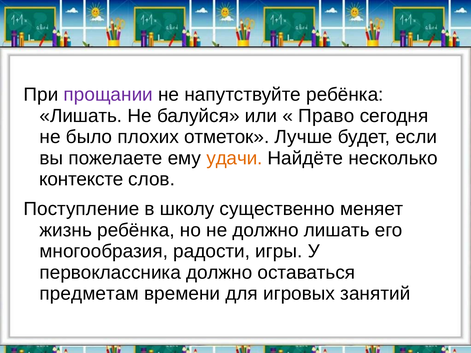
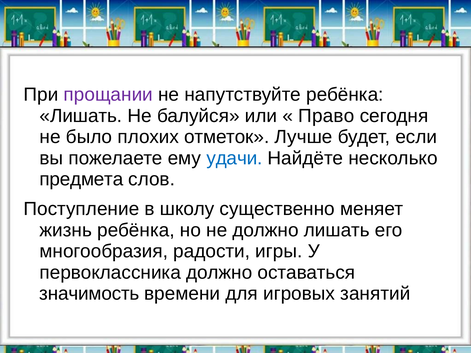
удачи colour: orange -> blue
контексте: контексте -> предмета
предметам: предметам -> значимость
